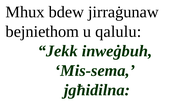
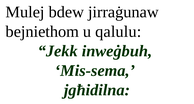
Mhux: Mhux -> Mulej
